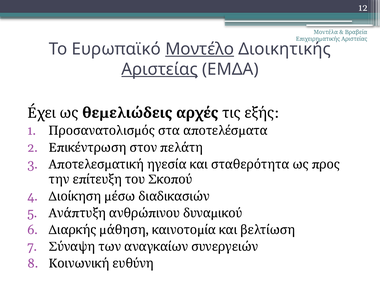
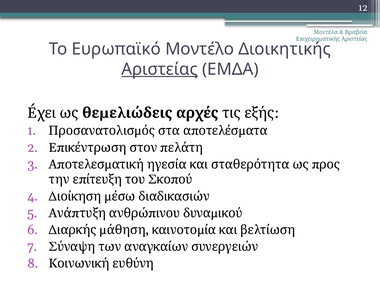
Μοντέλο underline: present -> none
